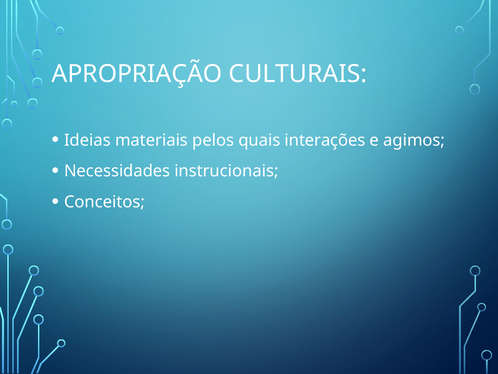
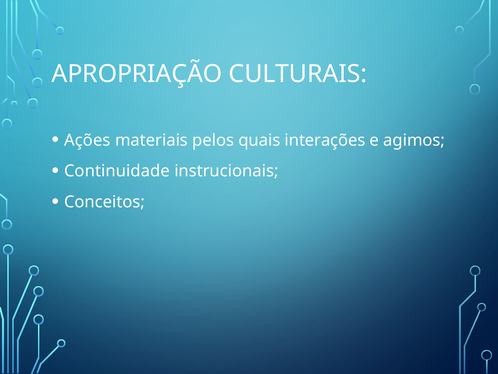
Ideias: Ideias -> Ações
Necessidades: Necessidades -> Continuidade
